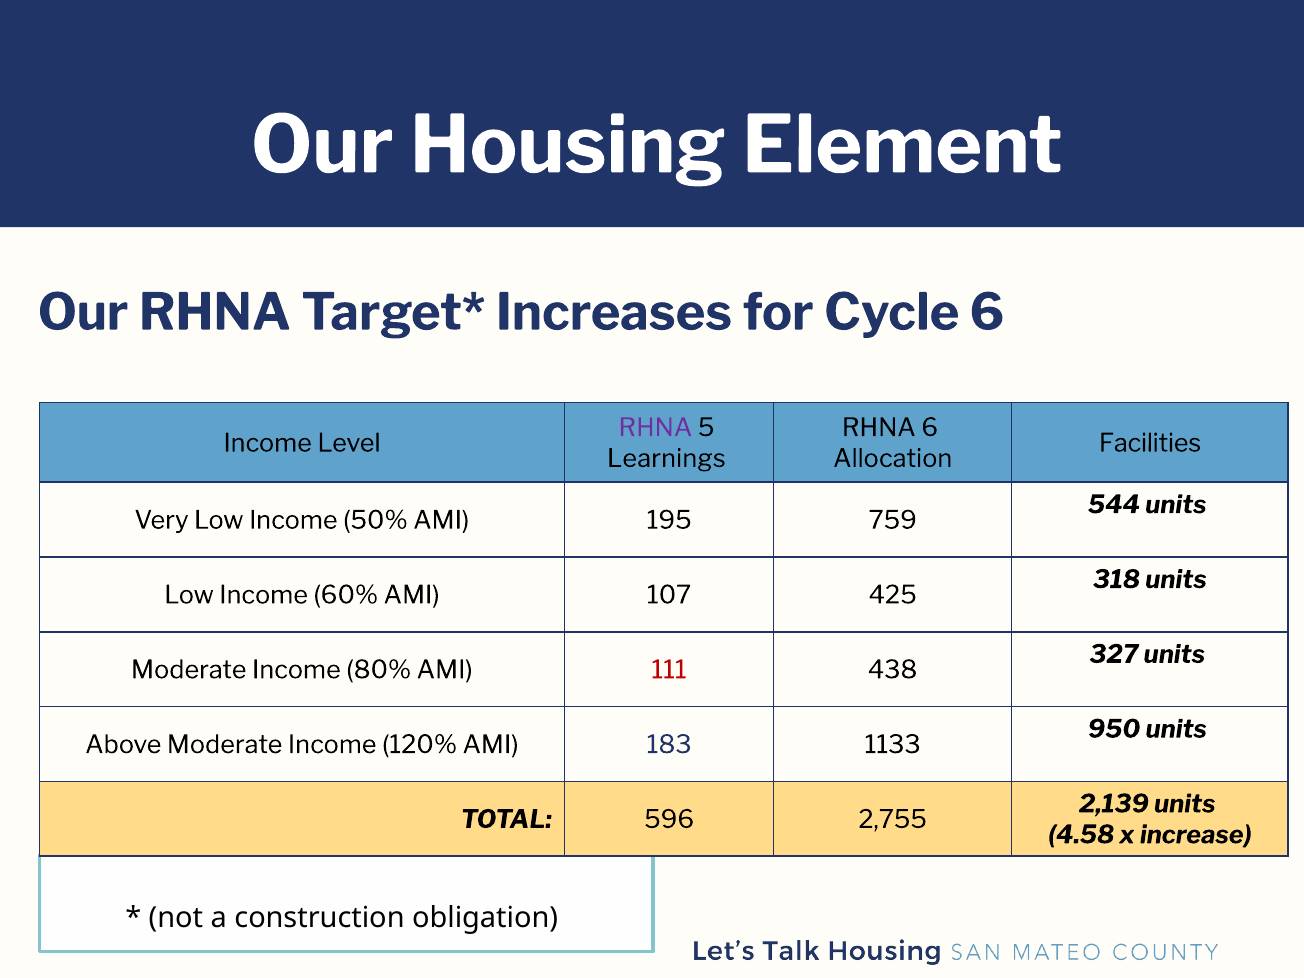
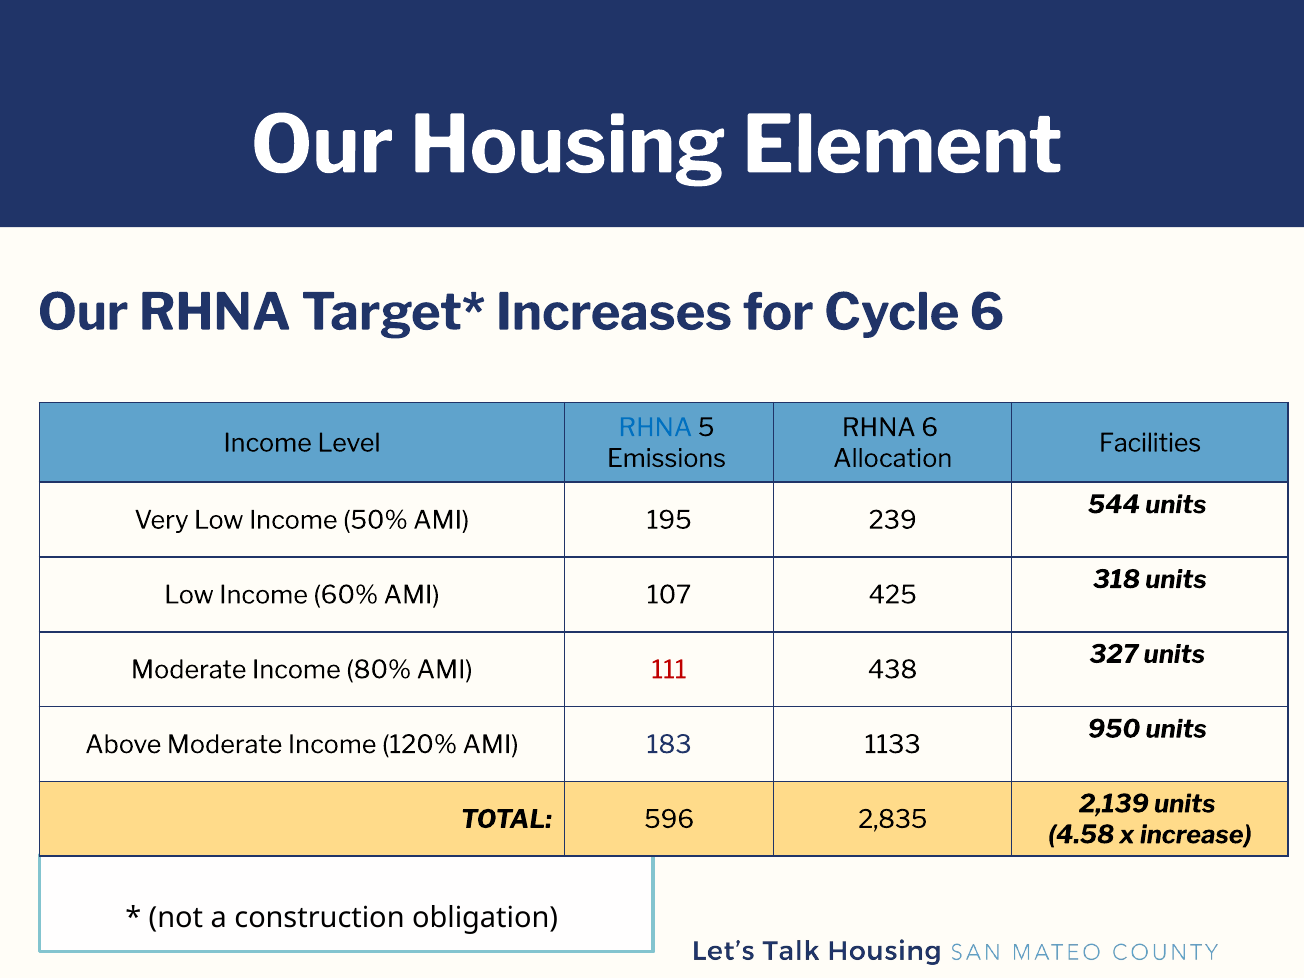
RHNA at (655, 428) colour: purple -> blue
Learnings: Learnings -> Emissions
759: 759 -> 239
2,755: 2,755 -> 2,835
